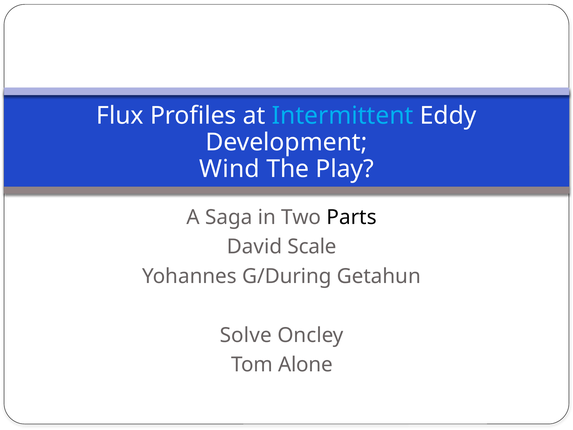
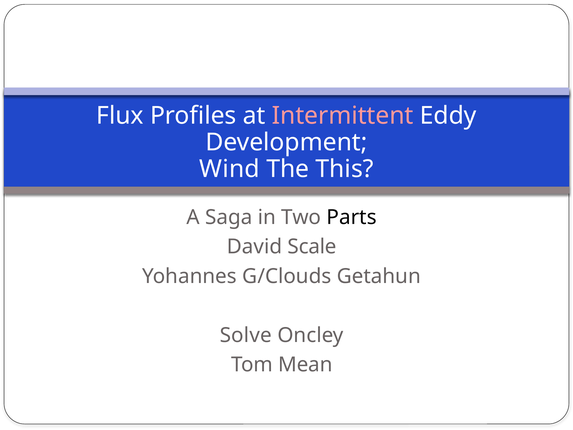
Intermittent colour: light blue -> pink
Play: Play -> This
G/During: G/During -> G/Clouds
Alone: Alone -> Mean
